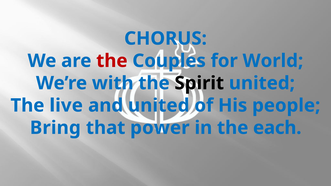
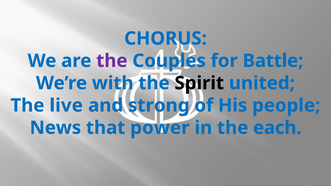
the at (112, 61) colour: red -> purple
World: World -> Battle
and united: united -> strong
Bring: Bring -> News
